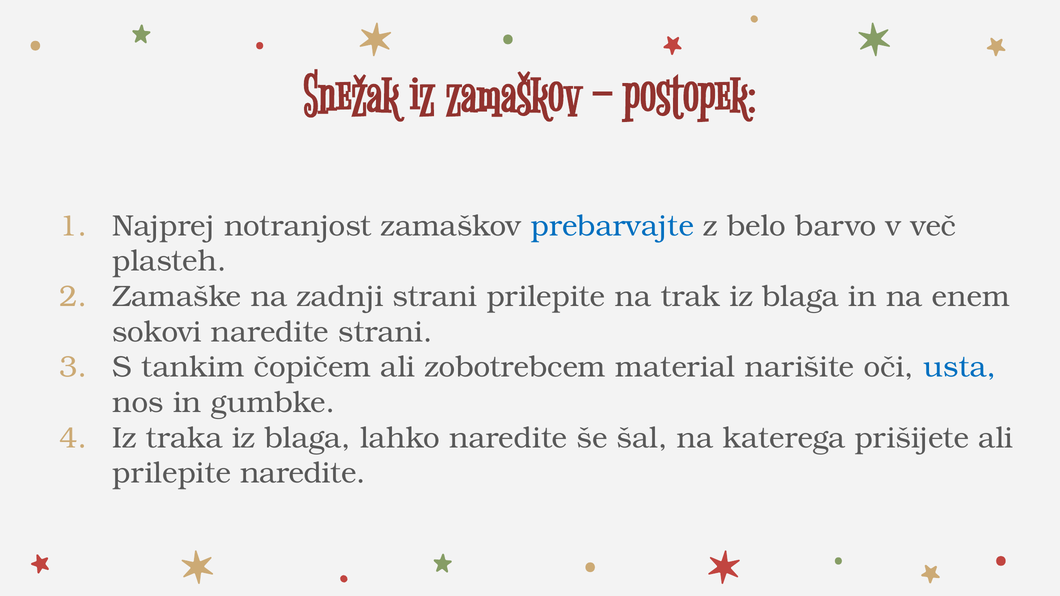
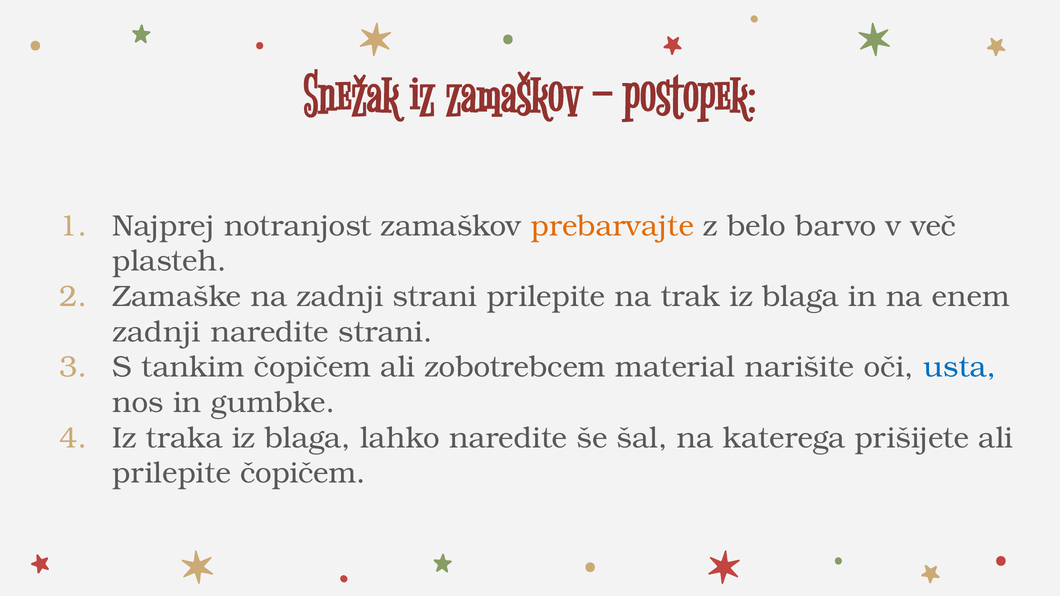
prebarvajte colour: blue -> orange
sokovi at (157, 332): sokovi -> zadnji
prilepite naredite: naredite -> čopičem
